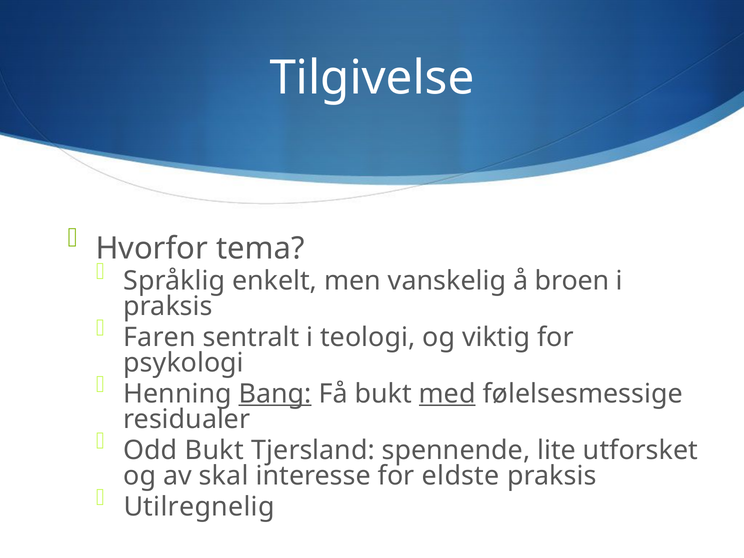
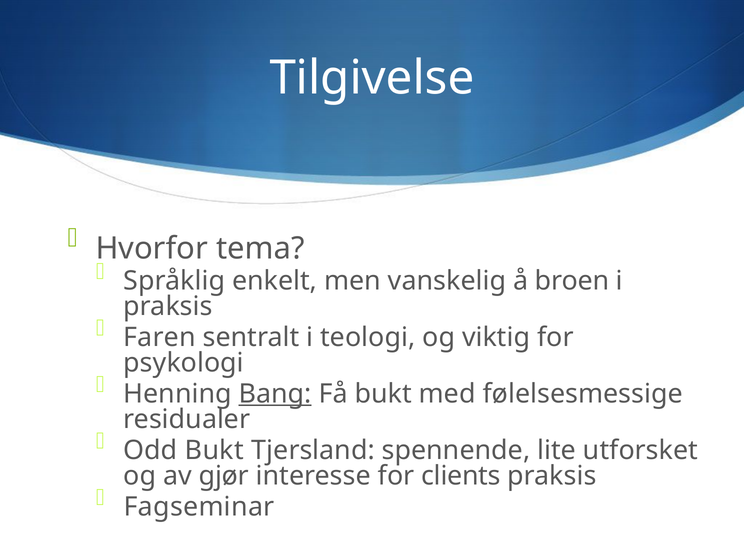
med underline: present -> none
skal: skal -> gjør
eldste: eldste -> clients
Utilregnelig: Utilregnelig -> Fagseminar
